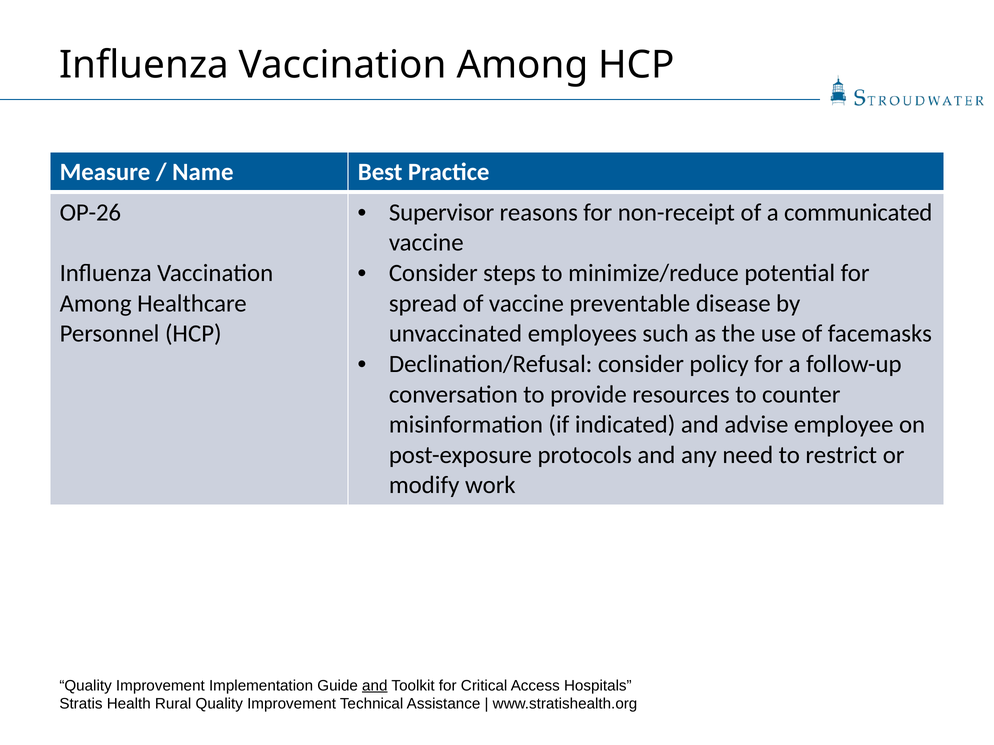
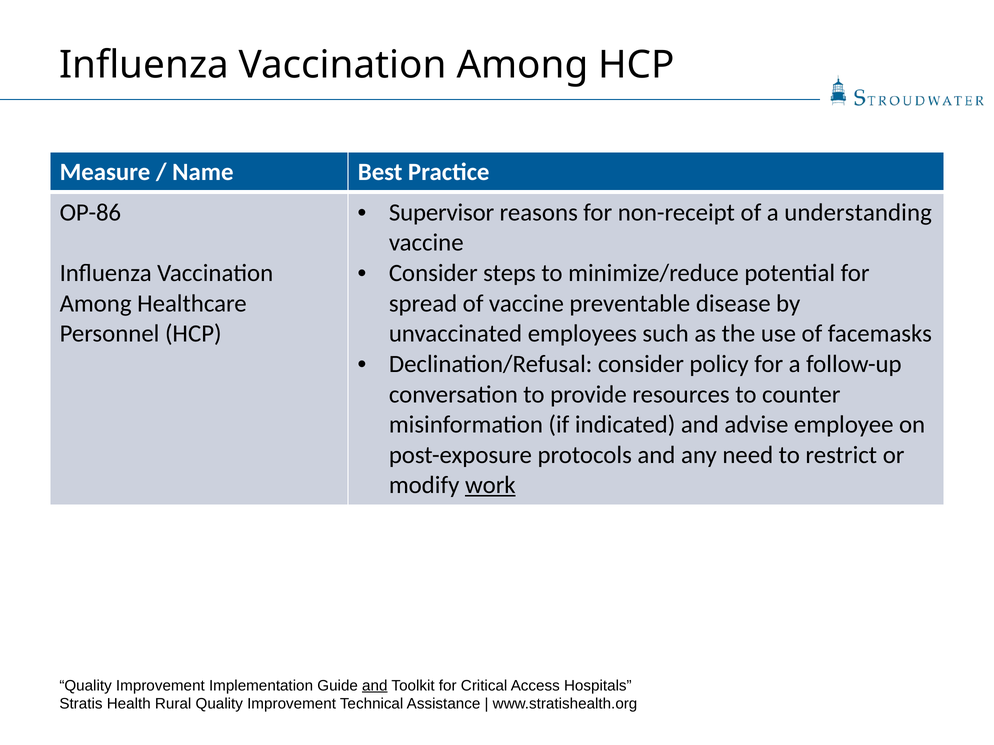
communicated: communicated -> understanding
OP-26: OP-26 -> OP-86
work underline: none -> present
